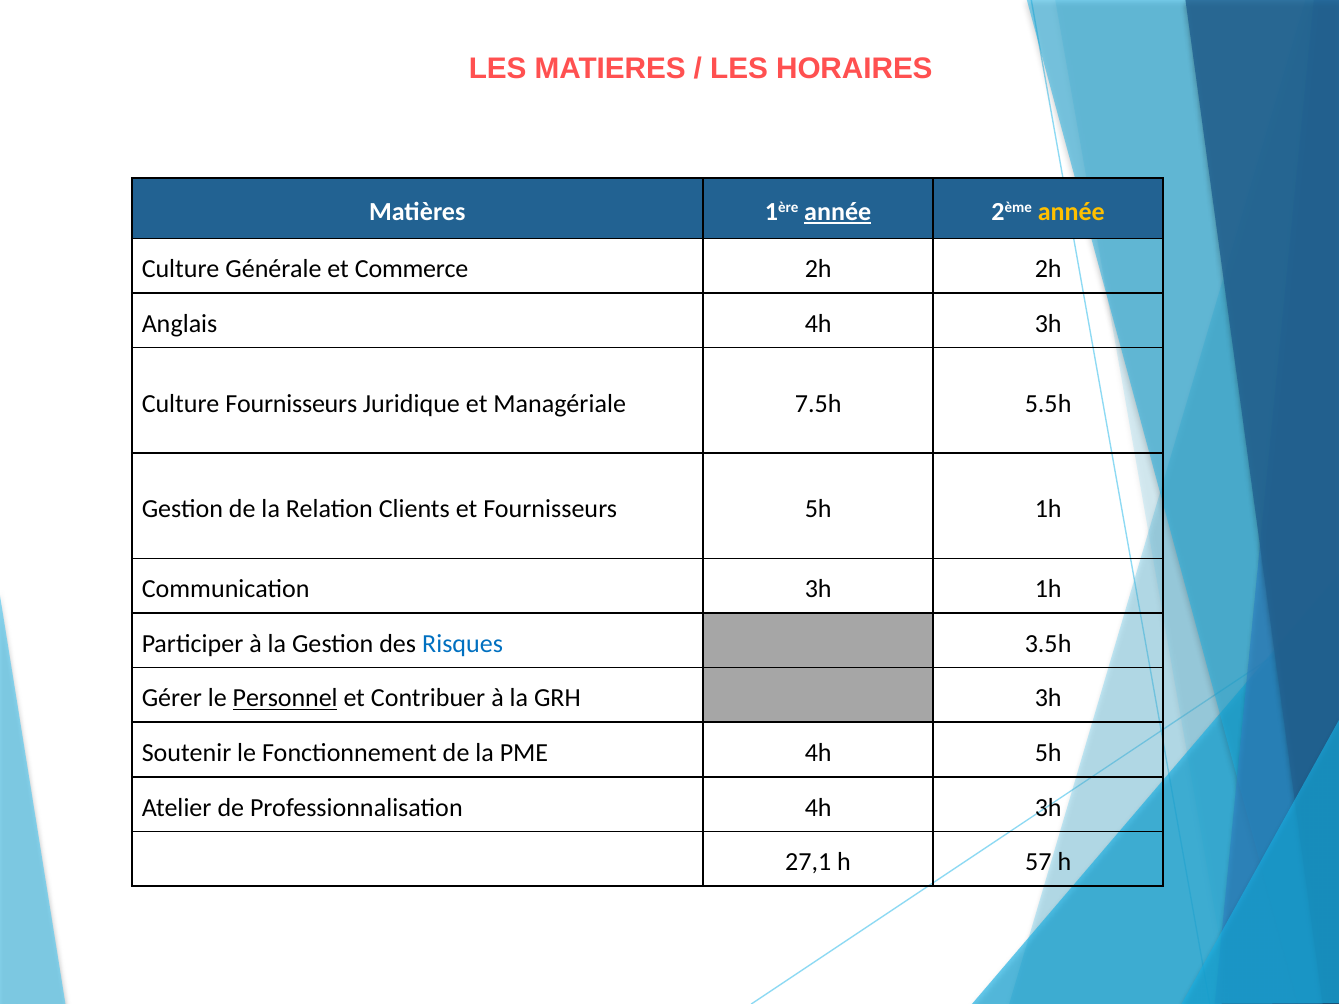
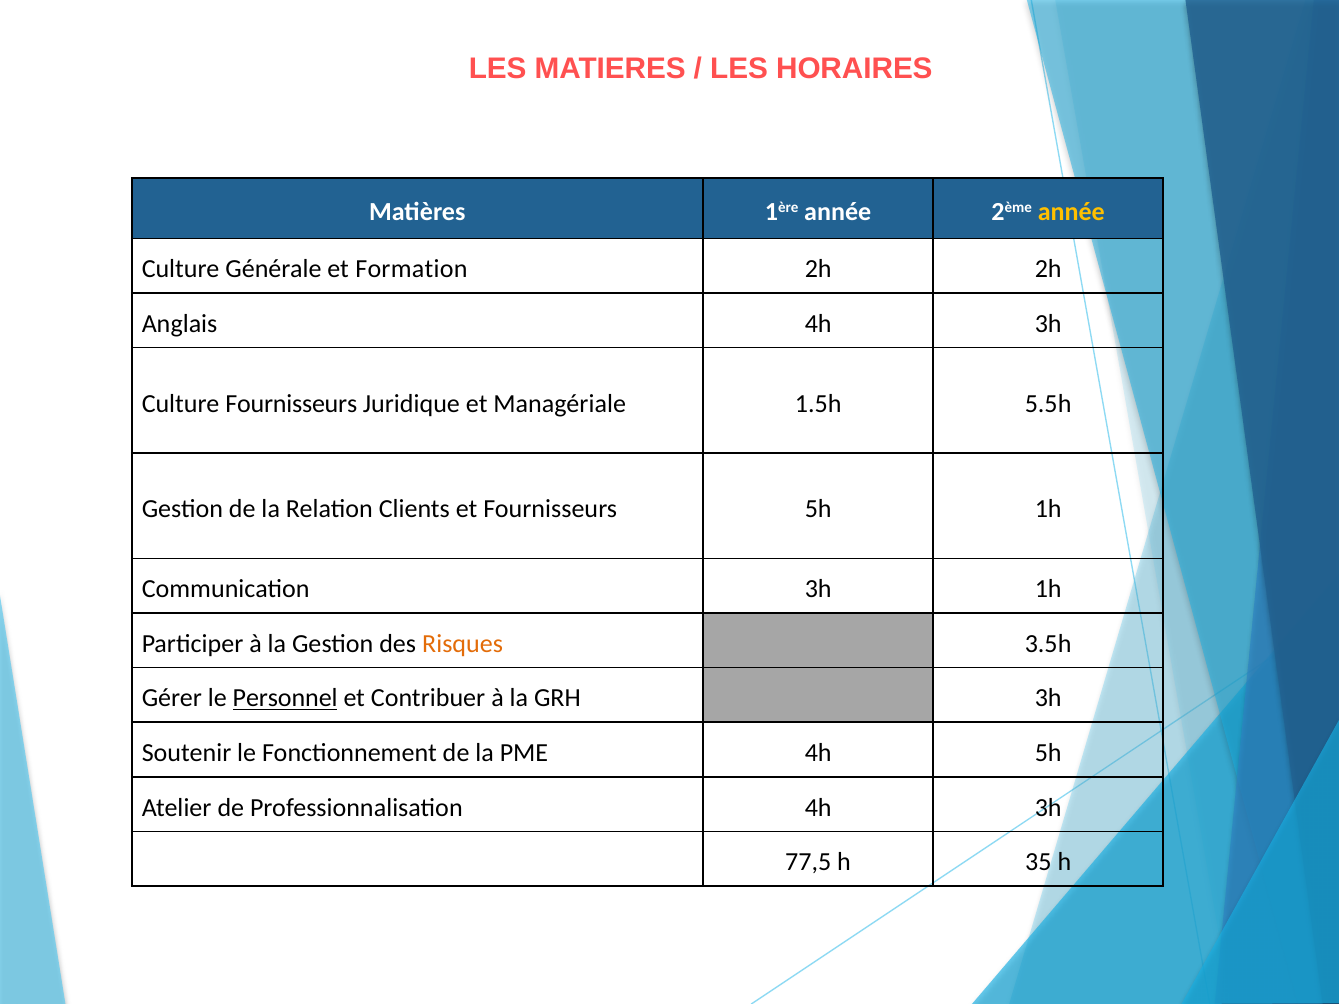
année at (838, 212) underline: present -> none
Commerce: Commerce -> Formation
7.5h: 7.5h -> 1.5h
Risques colour: blue -> orange
27,1: 27,1 -> 77,5
57: 57 -> 35
